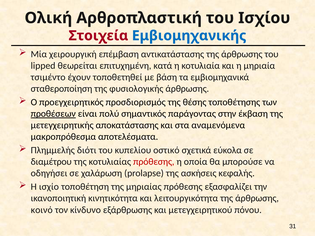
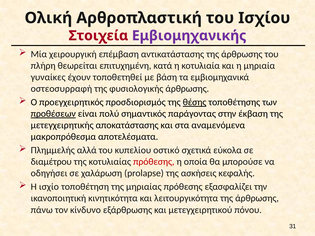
Εμβιομηχανικής colour: blue -> purple
lipped: lipped -> πλήρη
τσιμέντο: τσιμέντο -> γυναίκες
σταθεροποίηση: σταθεροποίηση -> οστεοσυρραφή
θέσης underline: none -> present
διότι: διότι -> αλλά
κοινό: κοινό -> πάνω
